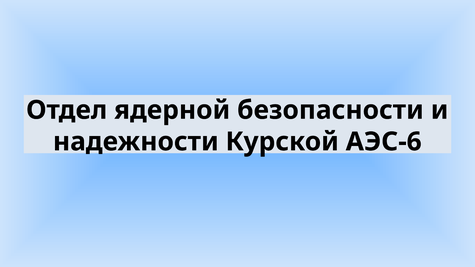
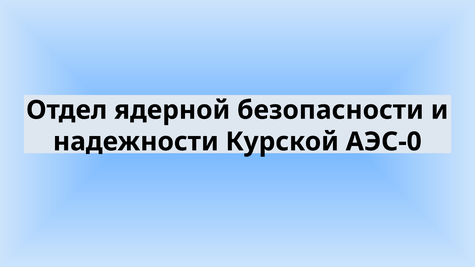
АЭС-6: АЭС-6 -> АЭС-0
